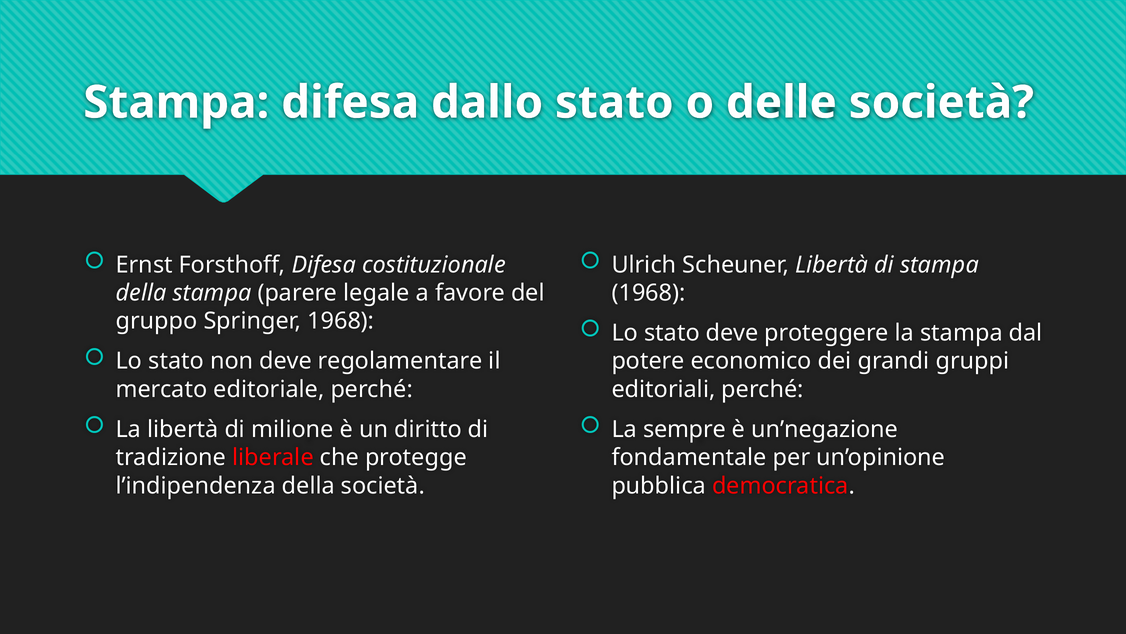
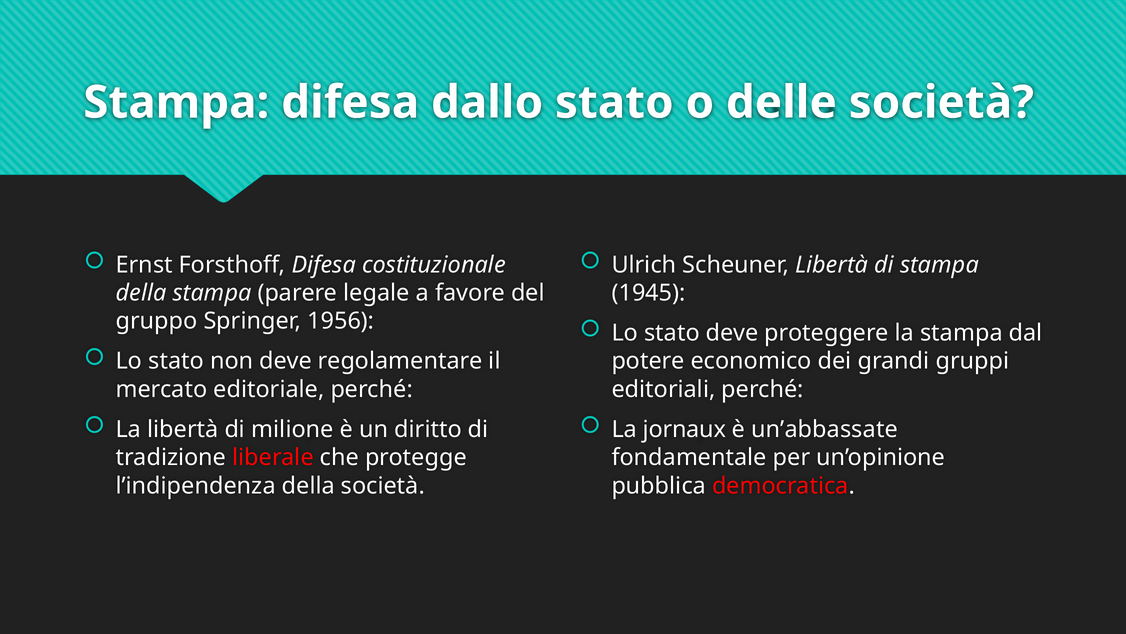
1968 at (649, 293): 1968 -> 1945
Springer 1968: 1968 -> 1956
sempre: sempre -> jornaux
un’negazione: un’negazione -> un’abbassate
